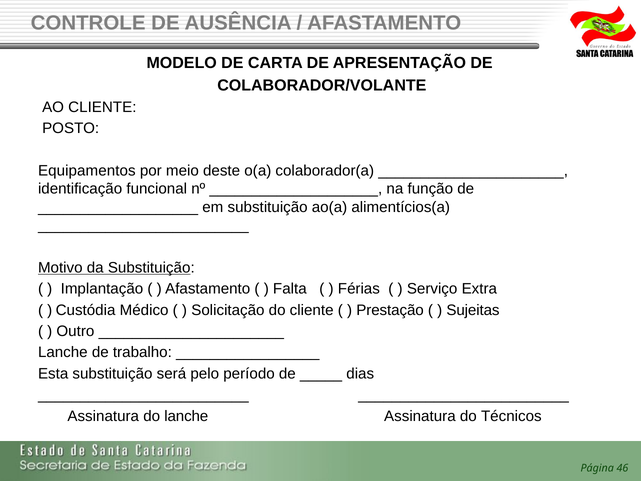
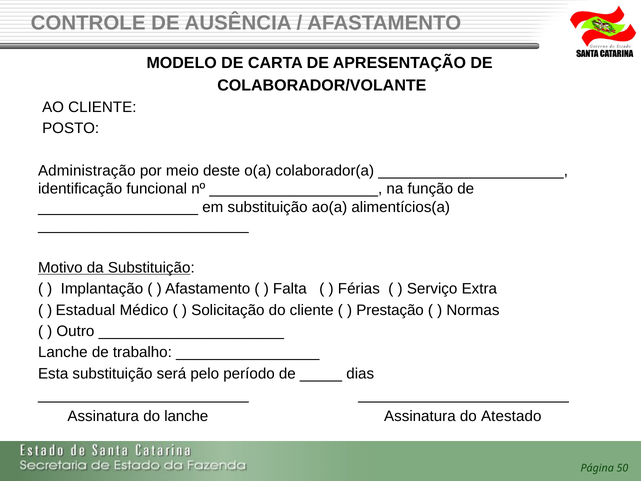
Equipamentos: Equipamentos -> Administração
Custódia: Custódia -> Estadual
Sujeitas: Sujeitas -> Normas
Técnicos: Técnicos -> Atestado
46: 46 -> 50
